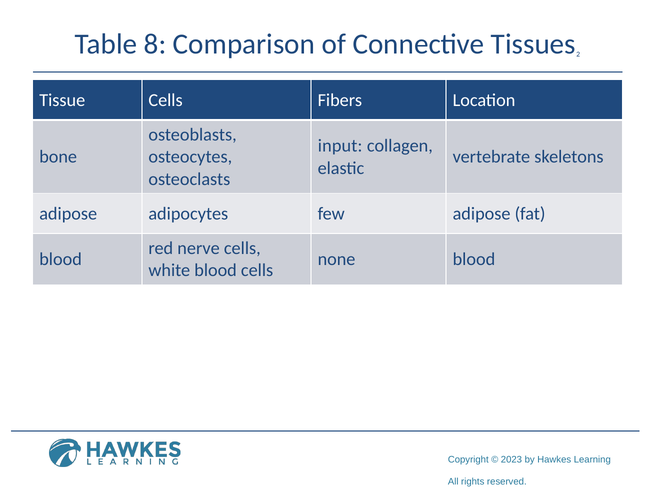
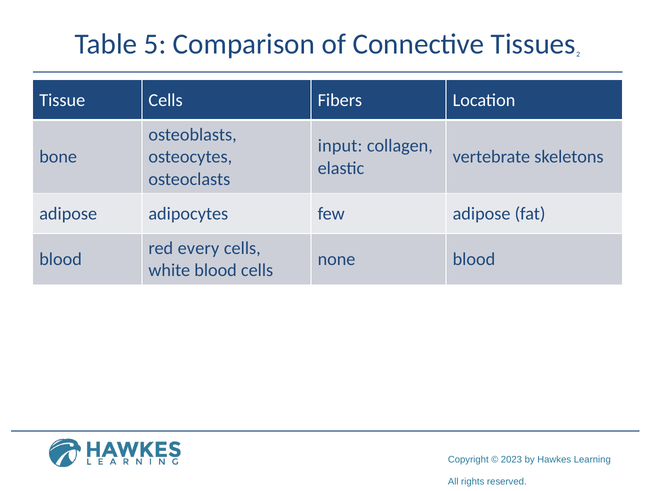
8: 8 -> 5
nerve: nerve -> every
